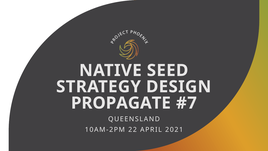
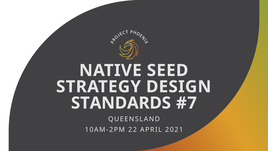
PROPAGATE: PROPAGATE -> STANDARDS
